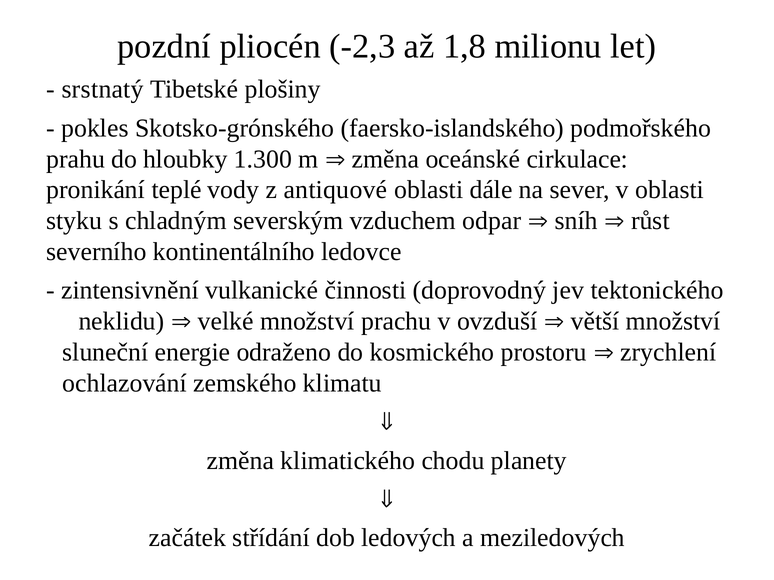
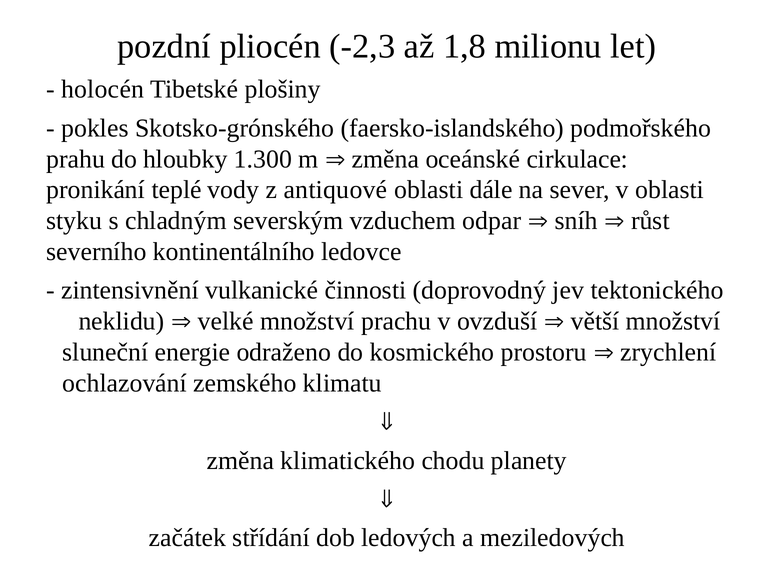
srstnatý: srstnatý -> holocén
